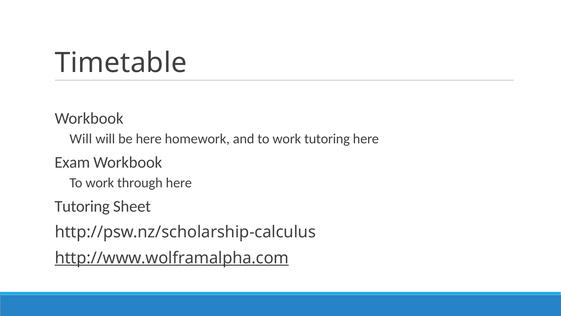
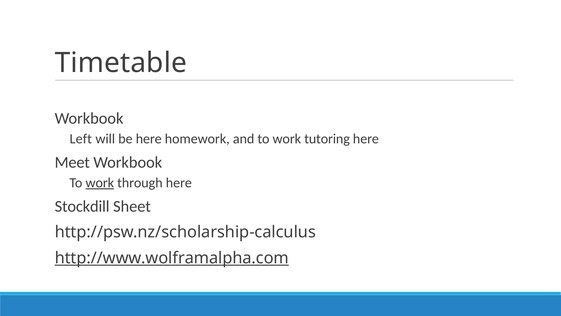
Will at (81, 139): Will -> Left
Exam: Exam -> Meet
work at (100, 183) underline: none -> present
Tutoring at (82, 206): Tutoring -> Stockdill
